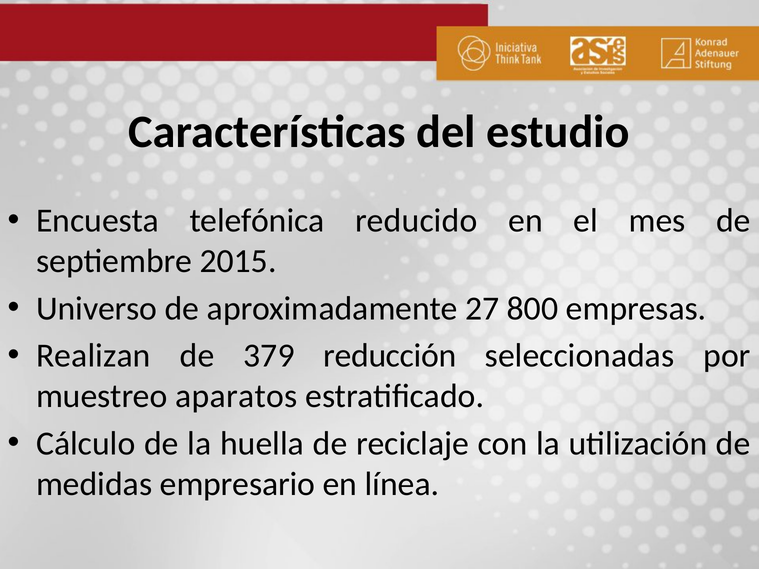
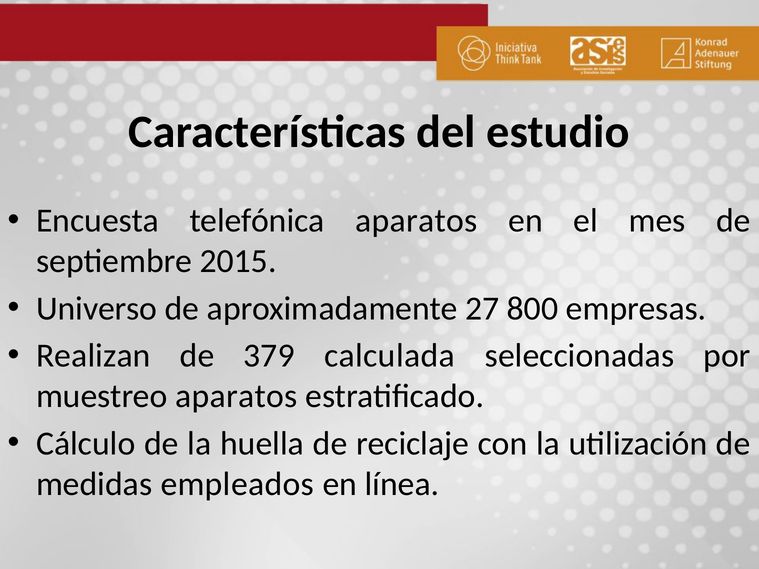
telefónica reducido: reducido -> aparatos
reducción: reducción -> calculada
empresario: empresario -> empleados
